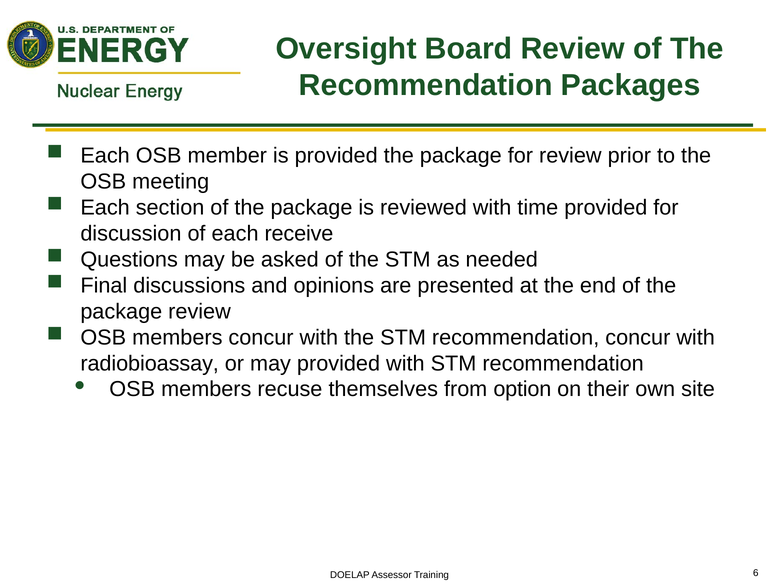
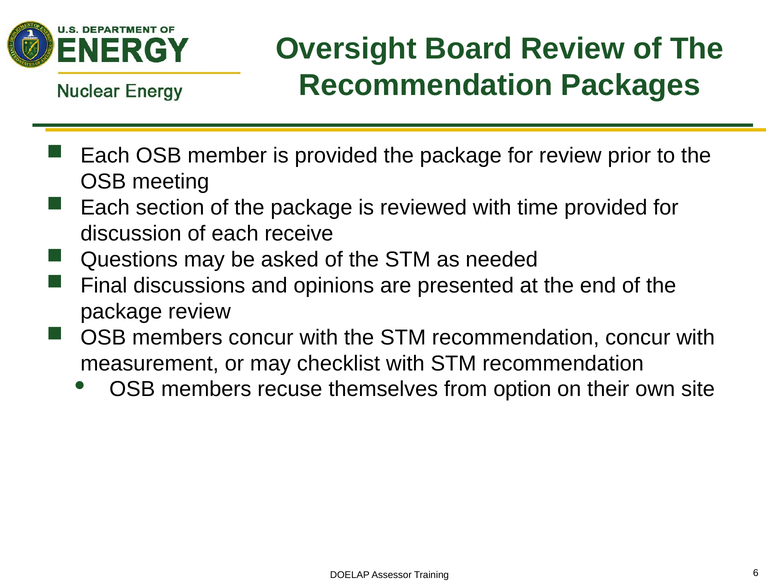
radiobioassay: radiobioassay -> measurement
may provided: provided -> checklist
